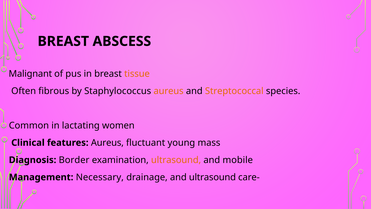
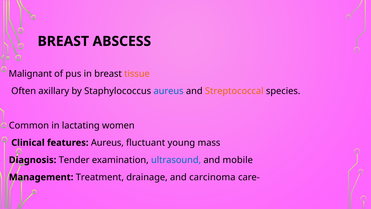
fibrous: fibrous -> axillary
aureus at (169, 91) colour: orange -> blue
Border: Border -> Tender
ultrasound at (176, 160) colour: orange -> blue
Necessary: Necessary -> Treatment
and ultrasound: ultrasound -> carcinoma
